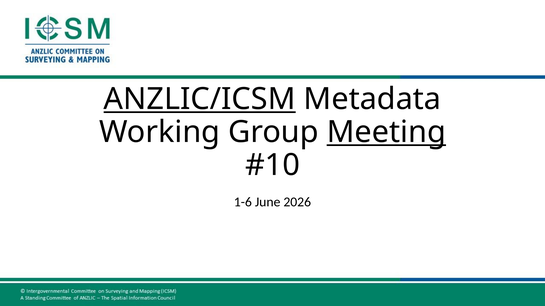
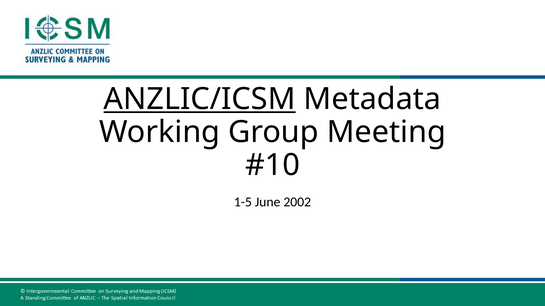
Meeting underline: present -> none
1-6: 1-6 -> 1-5
2026: 2026 -> 2002
